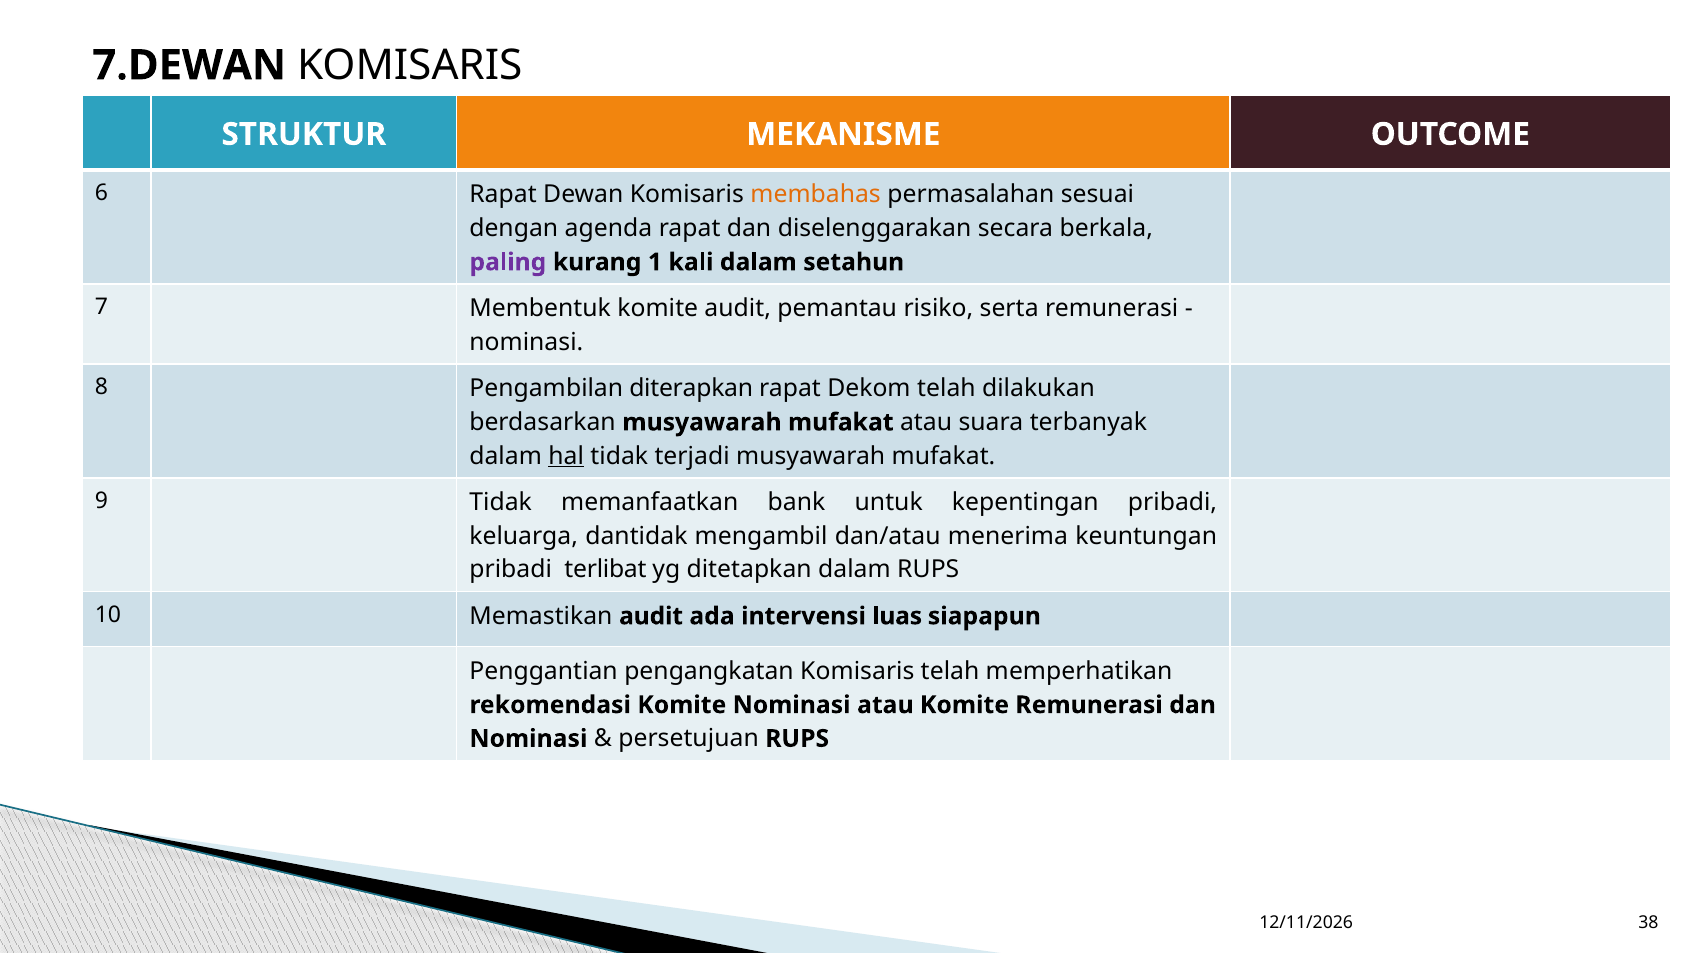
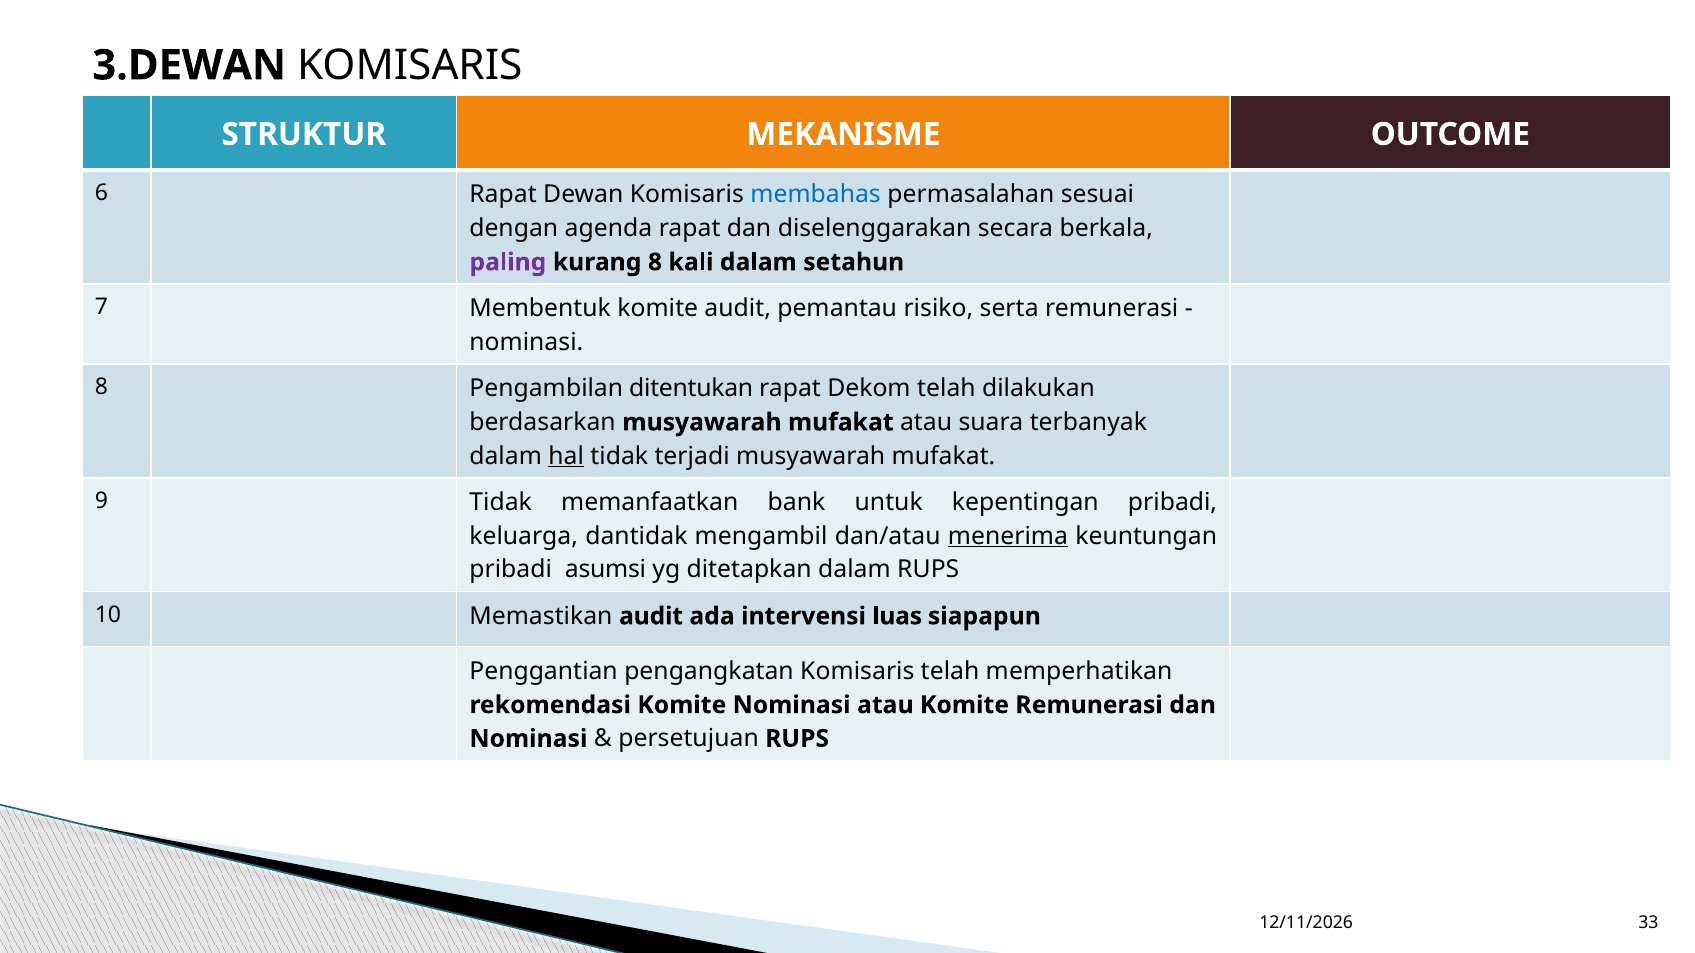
7.DEWAN: 7.DEWAN -> 3.DEWAN
membahas colour: orange -> blue
kurang 1: 1 -> 8
diterapkan: diterapkan -> ditentukan
menerima underline: none -> present
terlibat: terlibat -> asumsi
38: 38 -> 33
